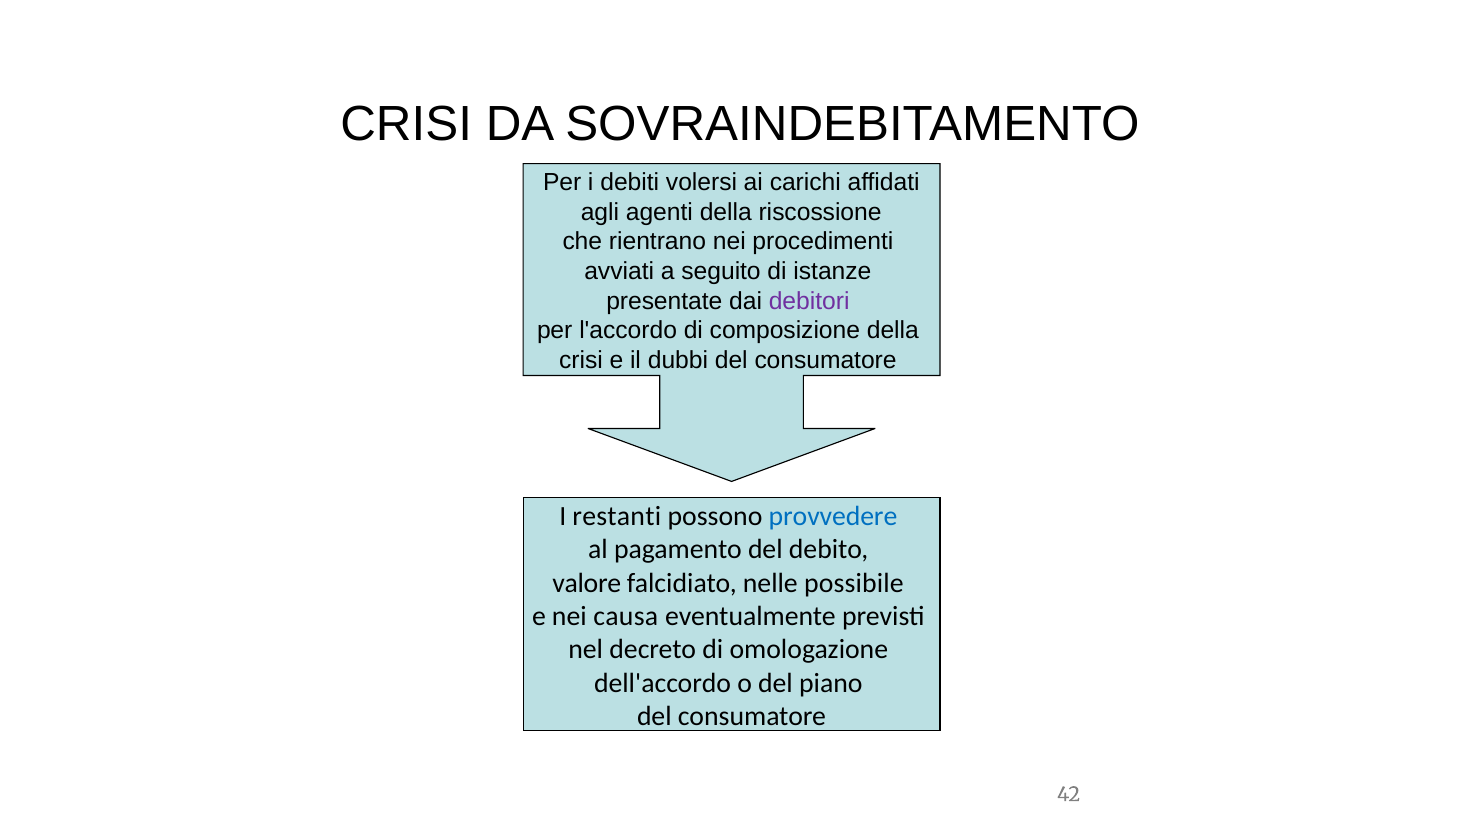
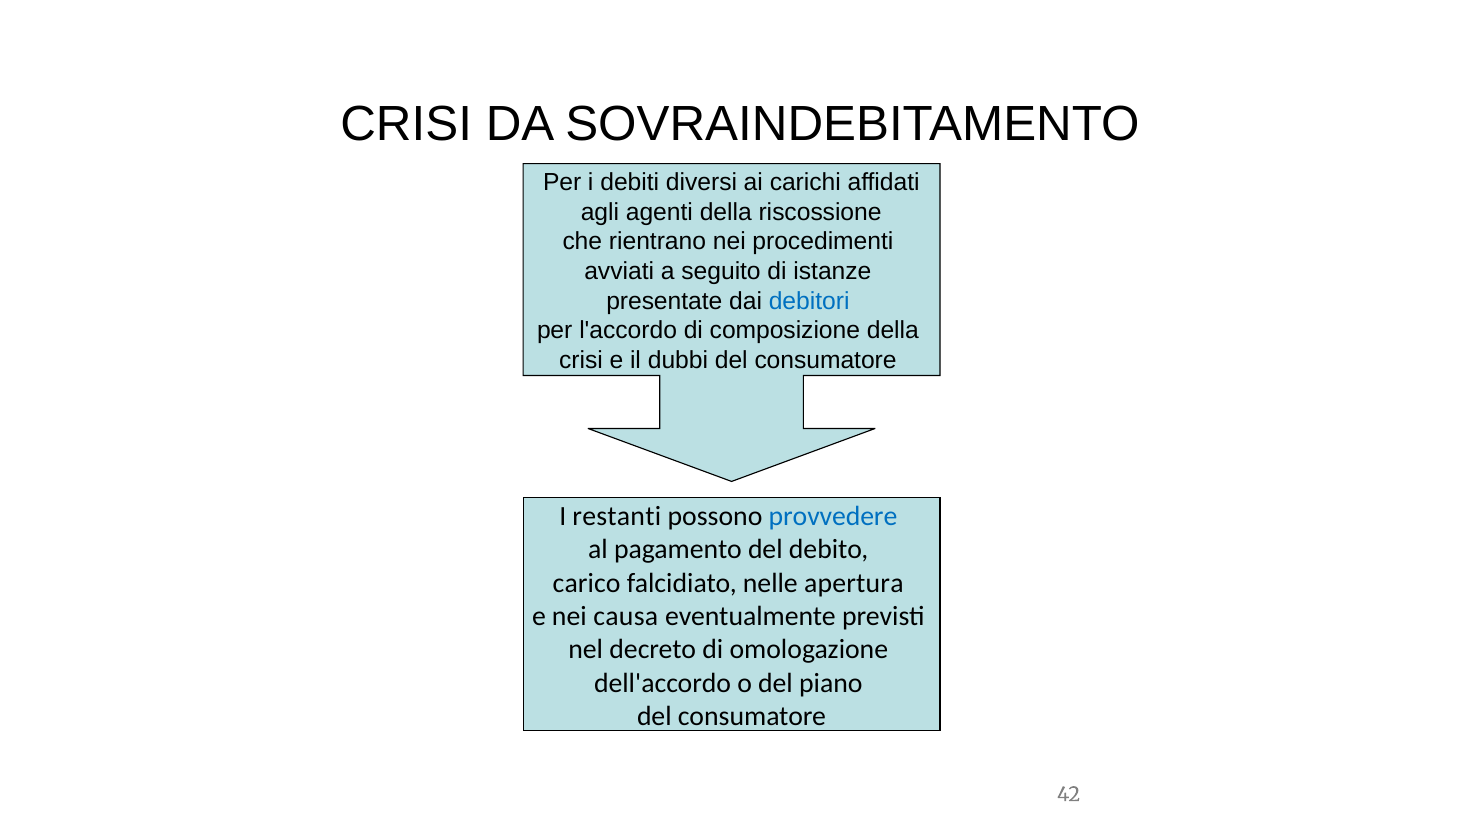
volersi: volersi -> diversi
debitori colour: purple -> blue
valore: valore -> carico
possibile: possibile -> apertura
